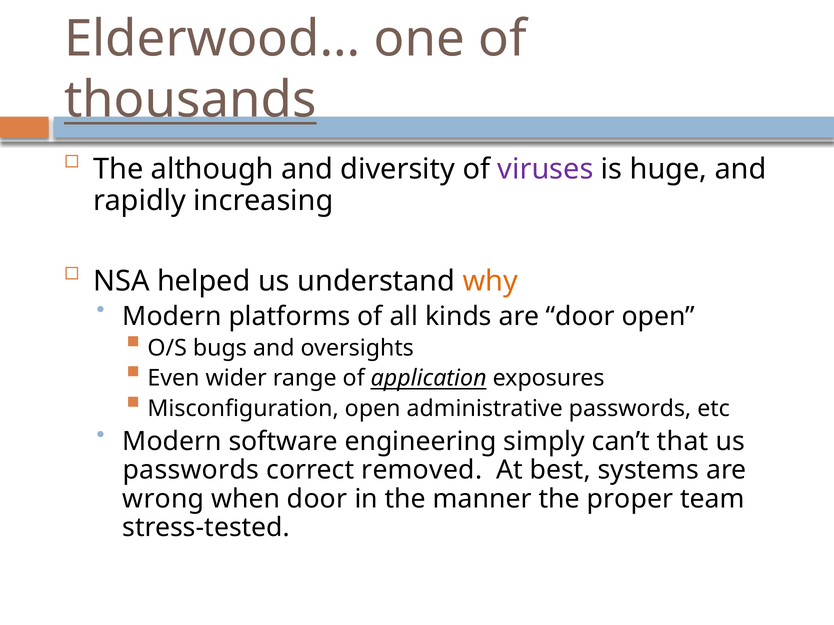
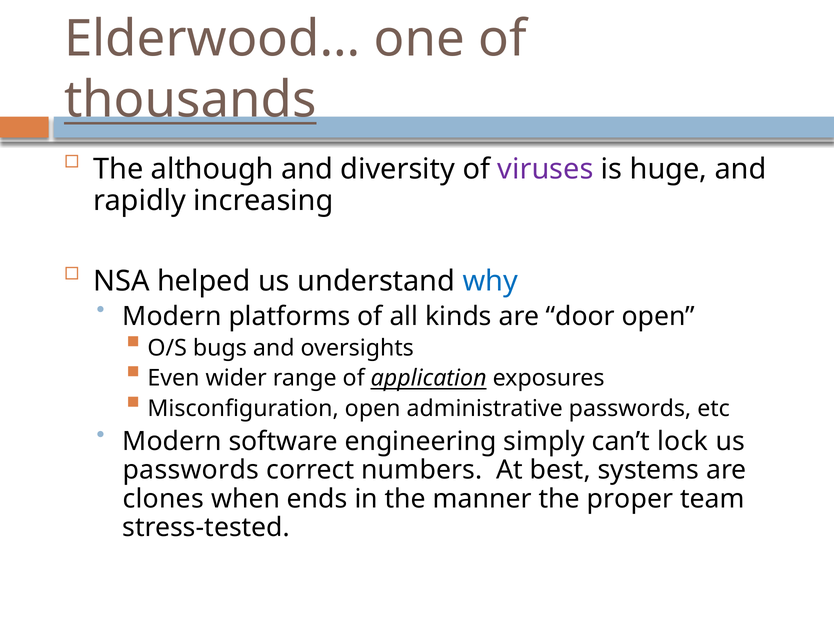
why colour: orange -> blue
that: that -> lock
removed: removed -> numbers
wrong: wrong -> clones
when door: door -> ends
